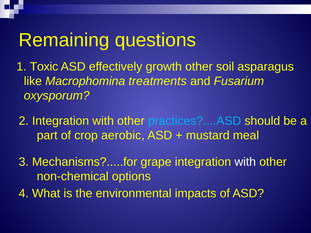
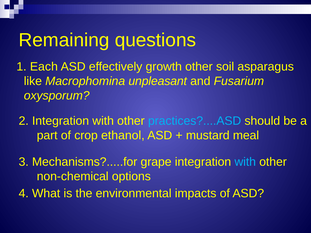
Toxic: Toxic -> Each
treatments: treatments -> unpleasant
aerobic: aerobic -> ethanol
with at (245, 162) colour: white -> light blue
